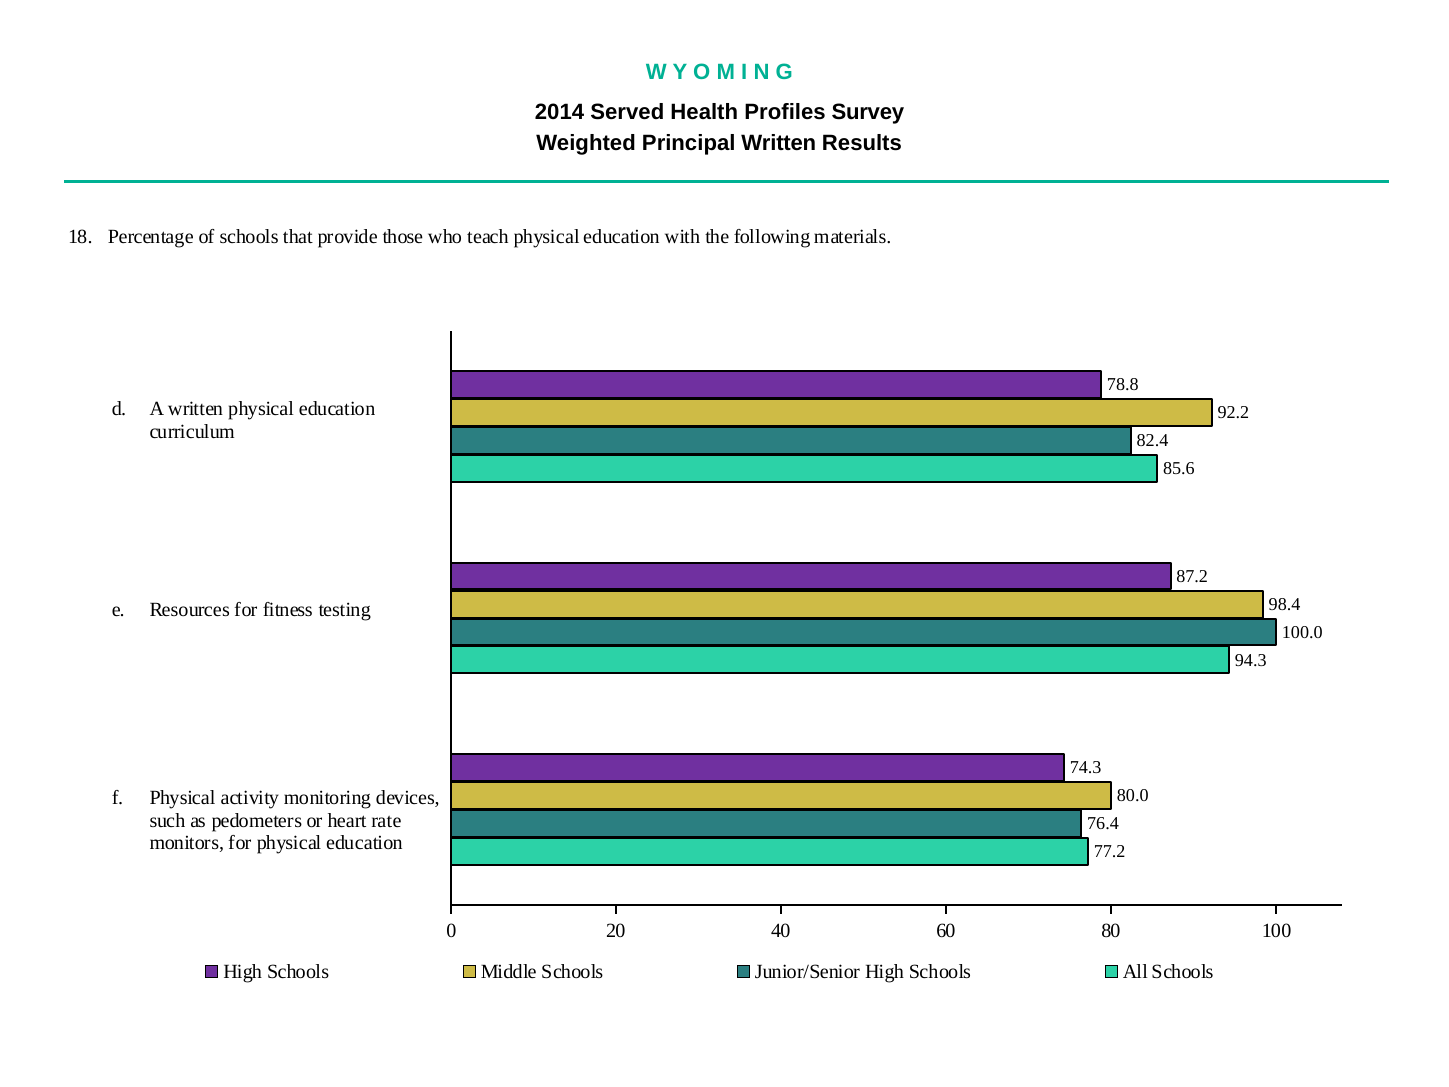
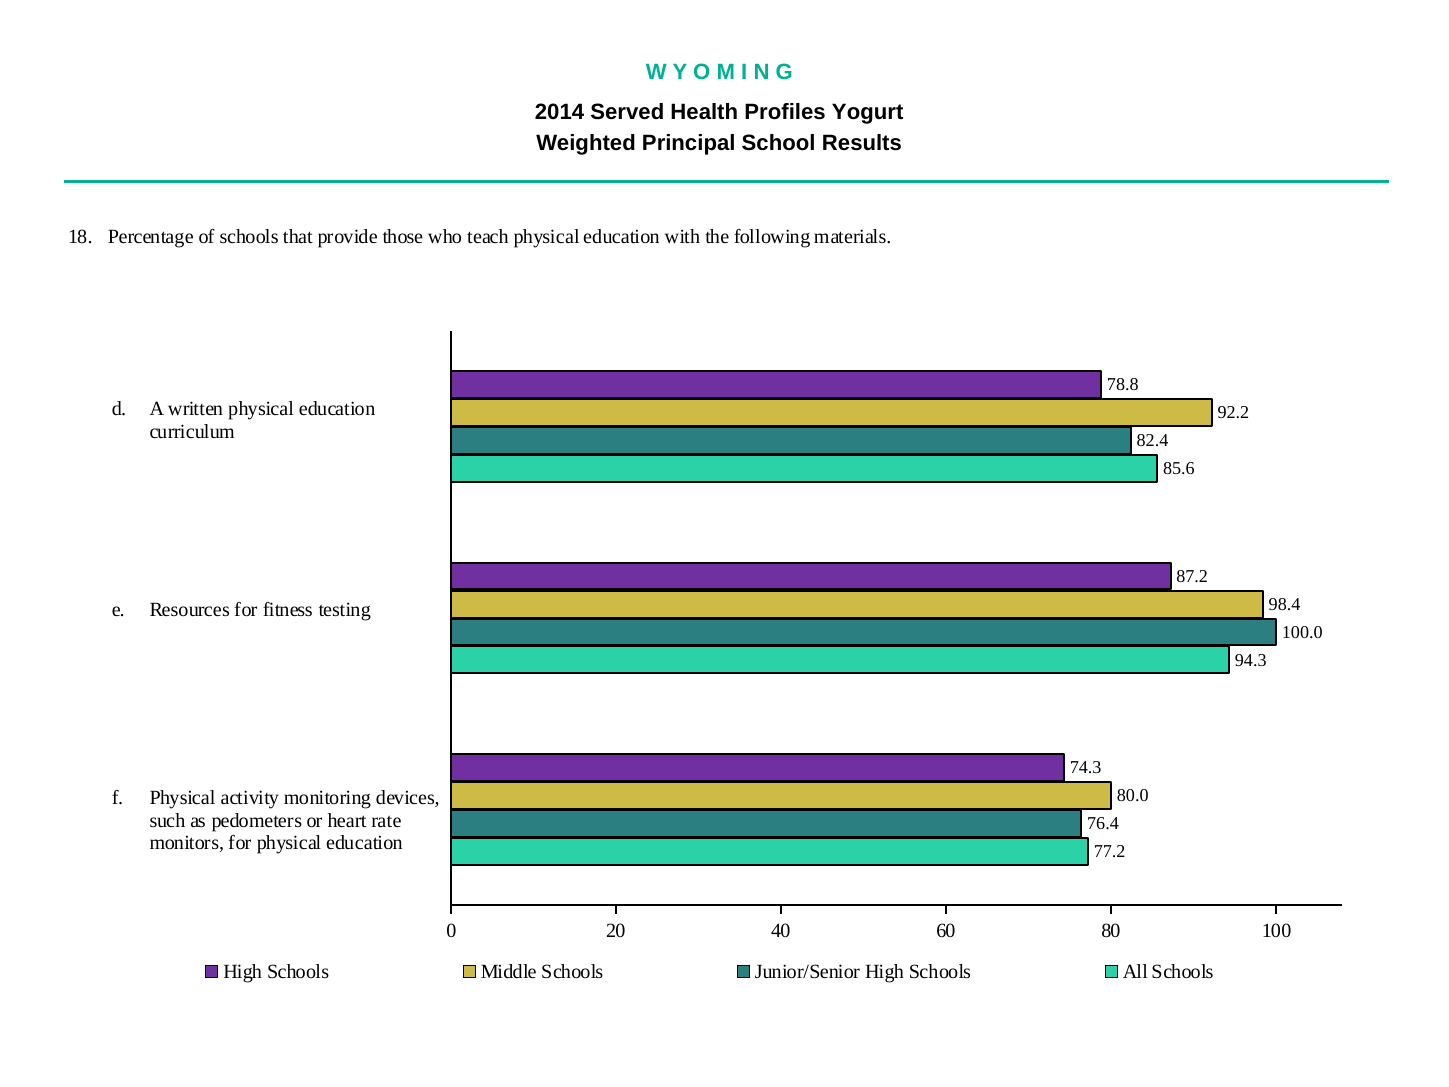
Survey: Survey -> Yogurt
Principal Written: Written -> School
